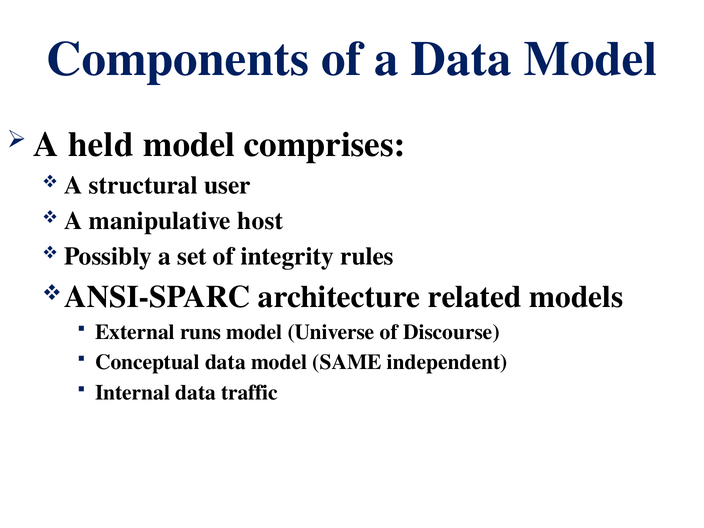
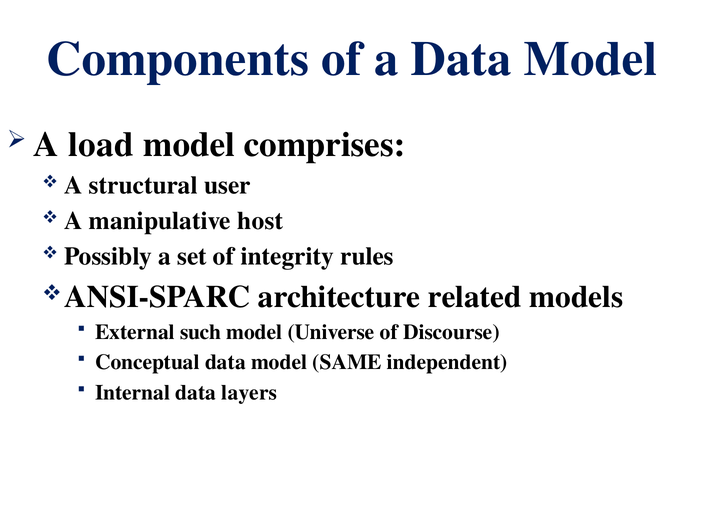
held: held -> load
runs: runs -> such
traffic: traffic -> layers
